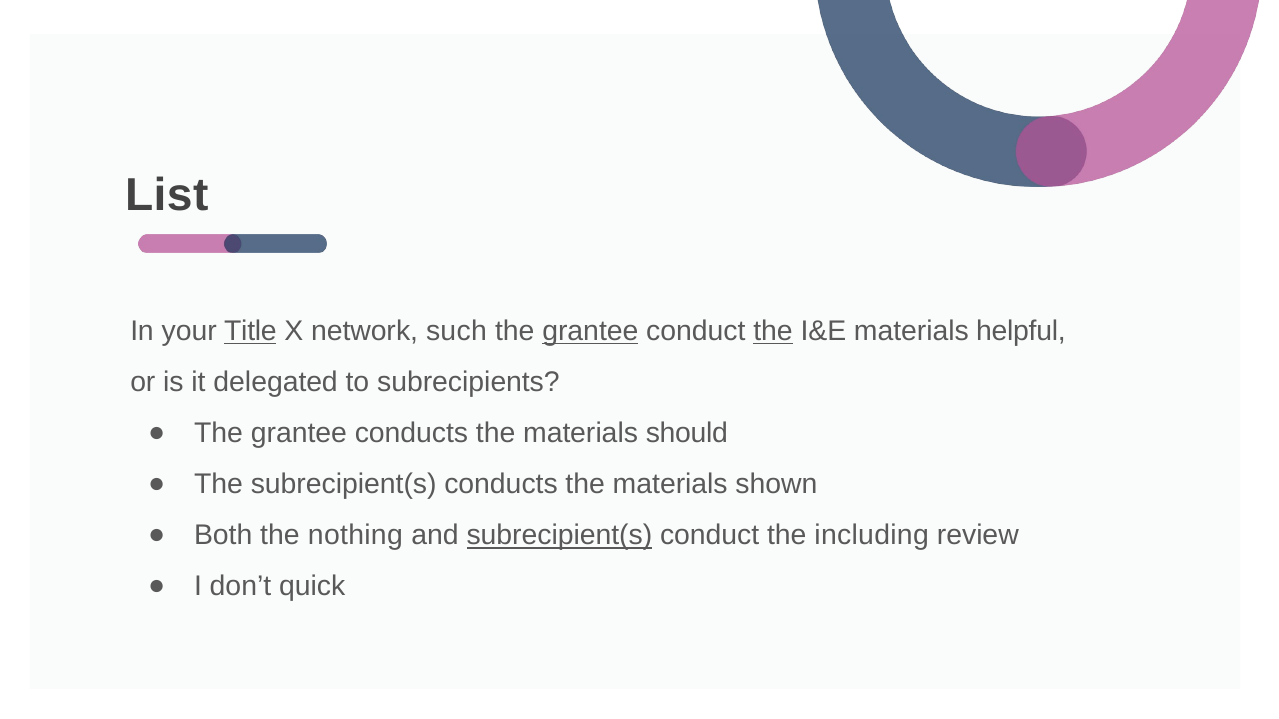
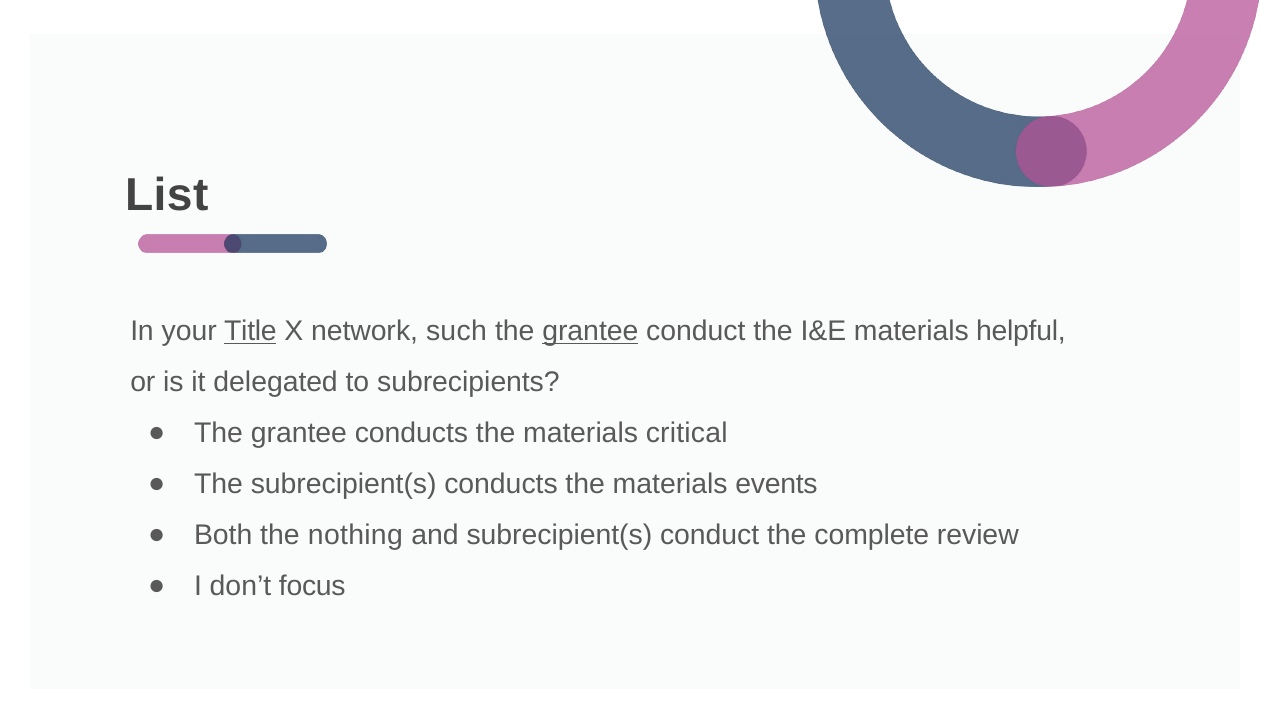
the at (773, 331) underline: present -> none
should: should -> critical
shown: shown -> events
subrecipient(s at (559, 536) underline: present -> none
including: including -> complete
quick: quick -> focus
